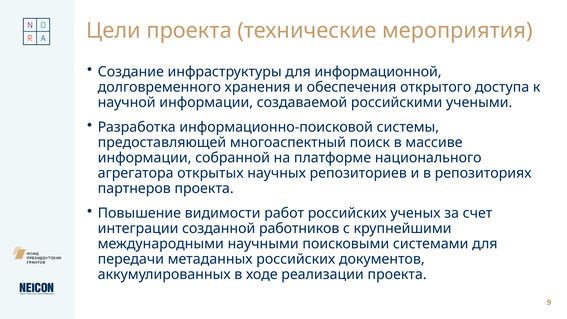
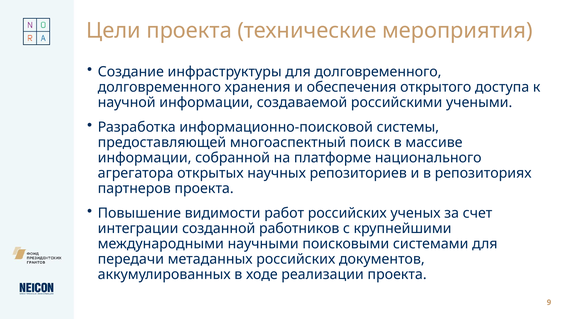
для информационной: информационной -> долговременного
